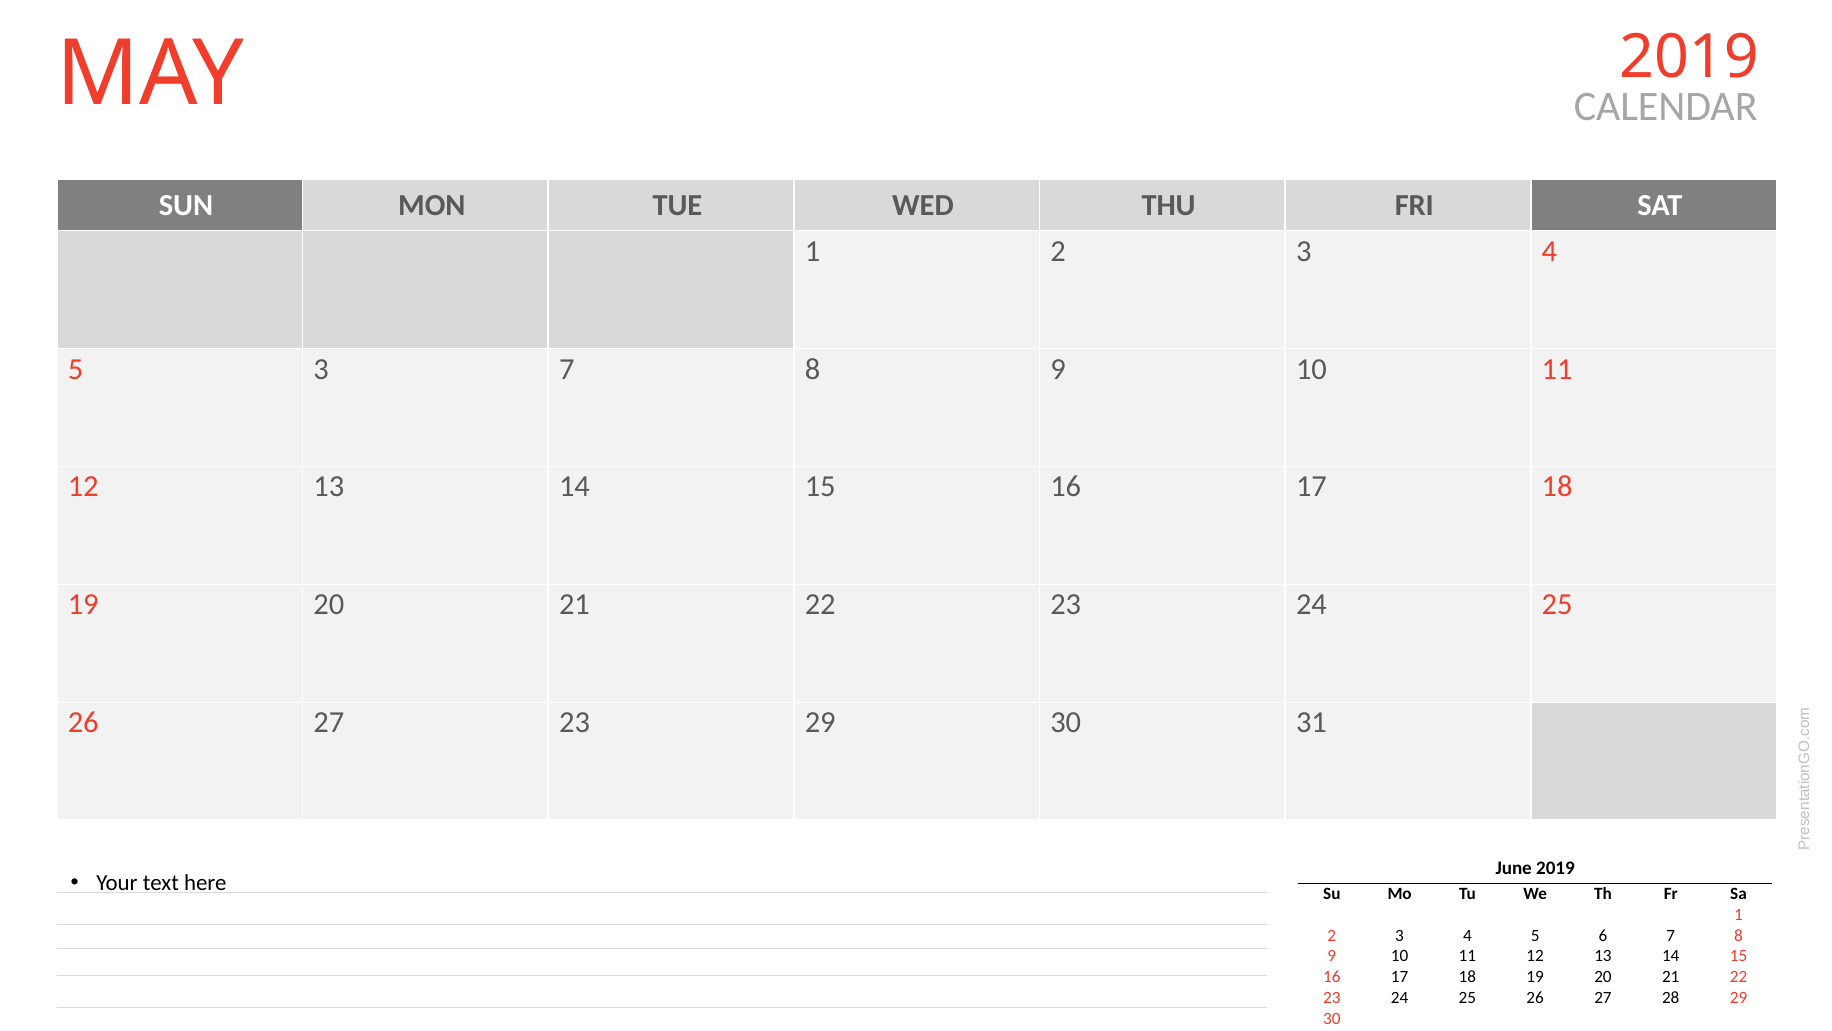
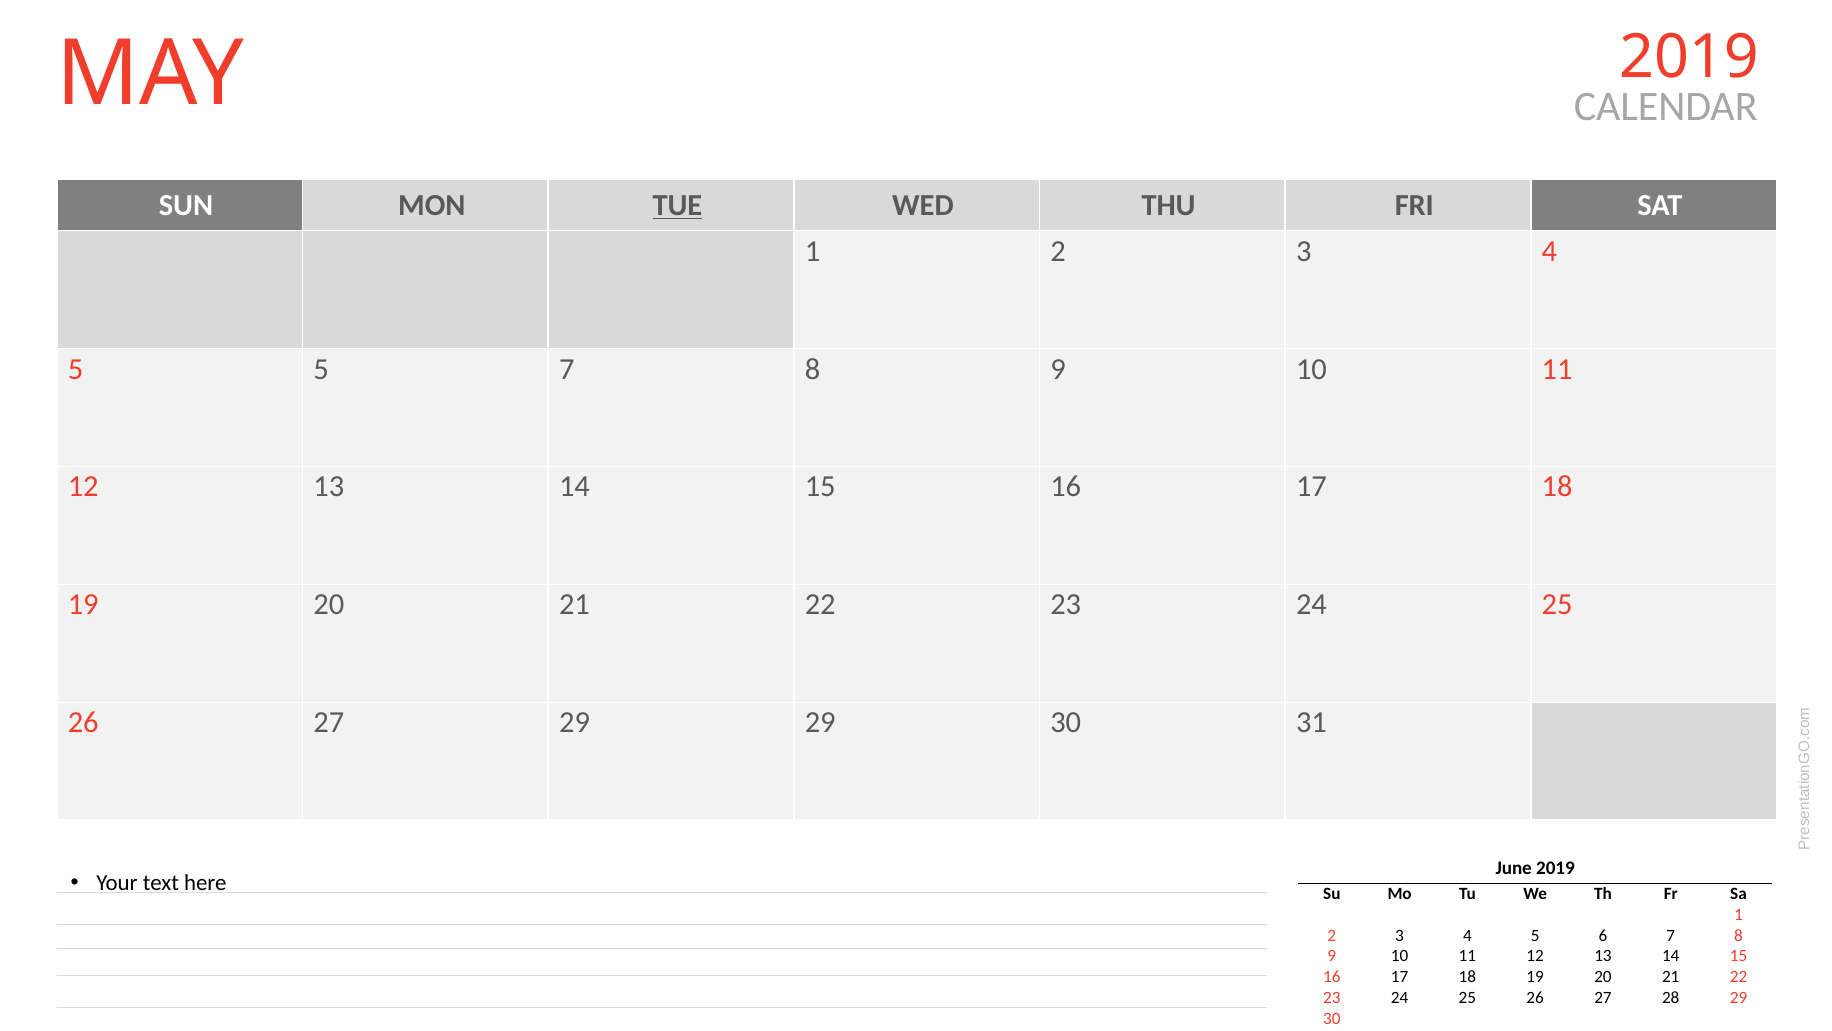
TUE underline: none -> present
5 3: 3 -> 5
27 23: 23 -> 29
